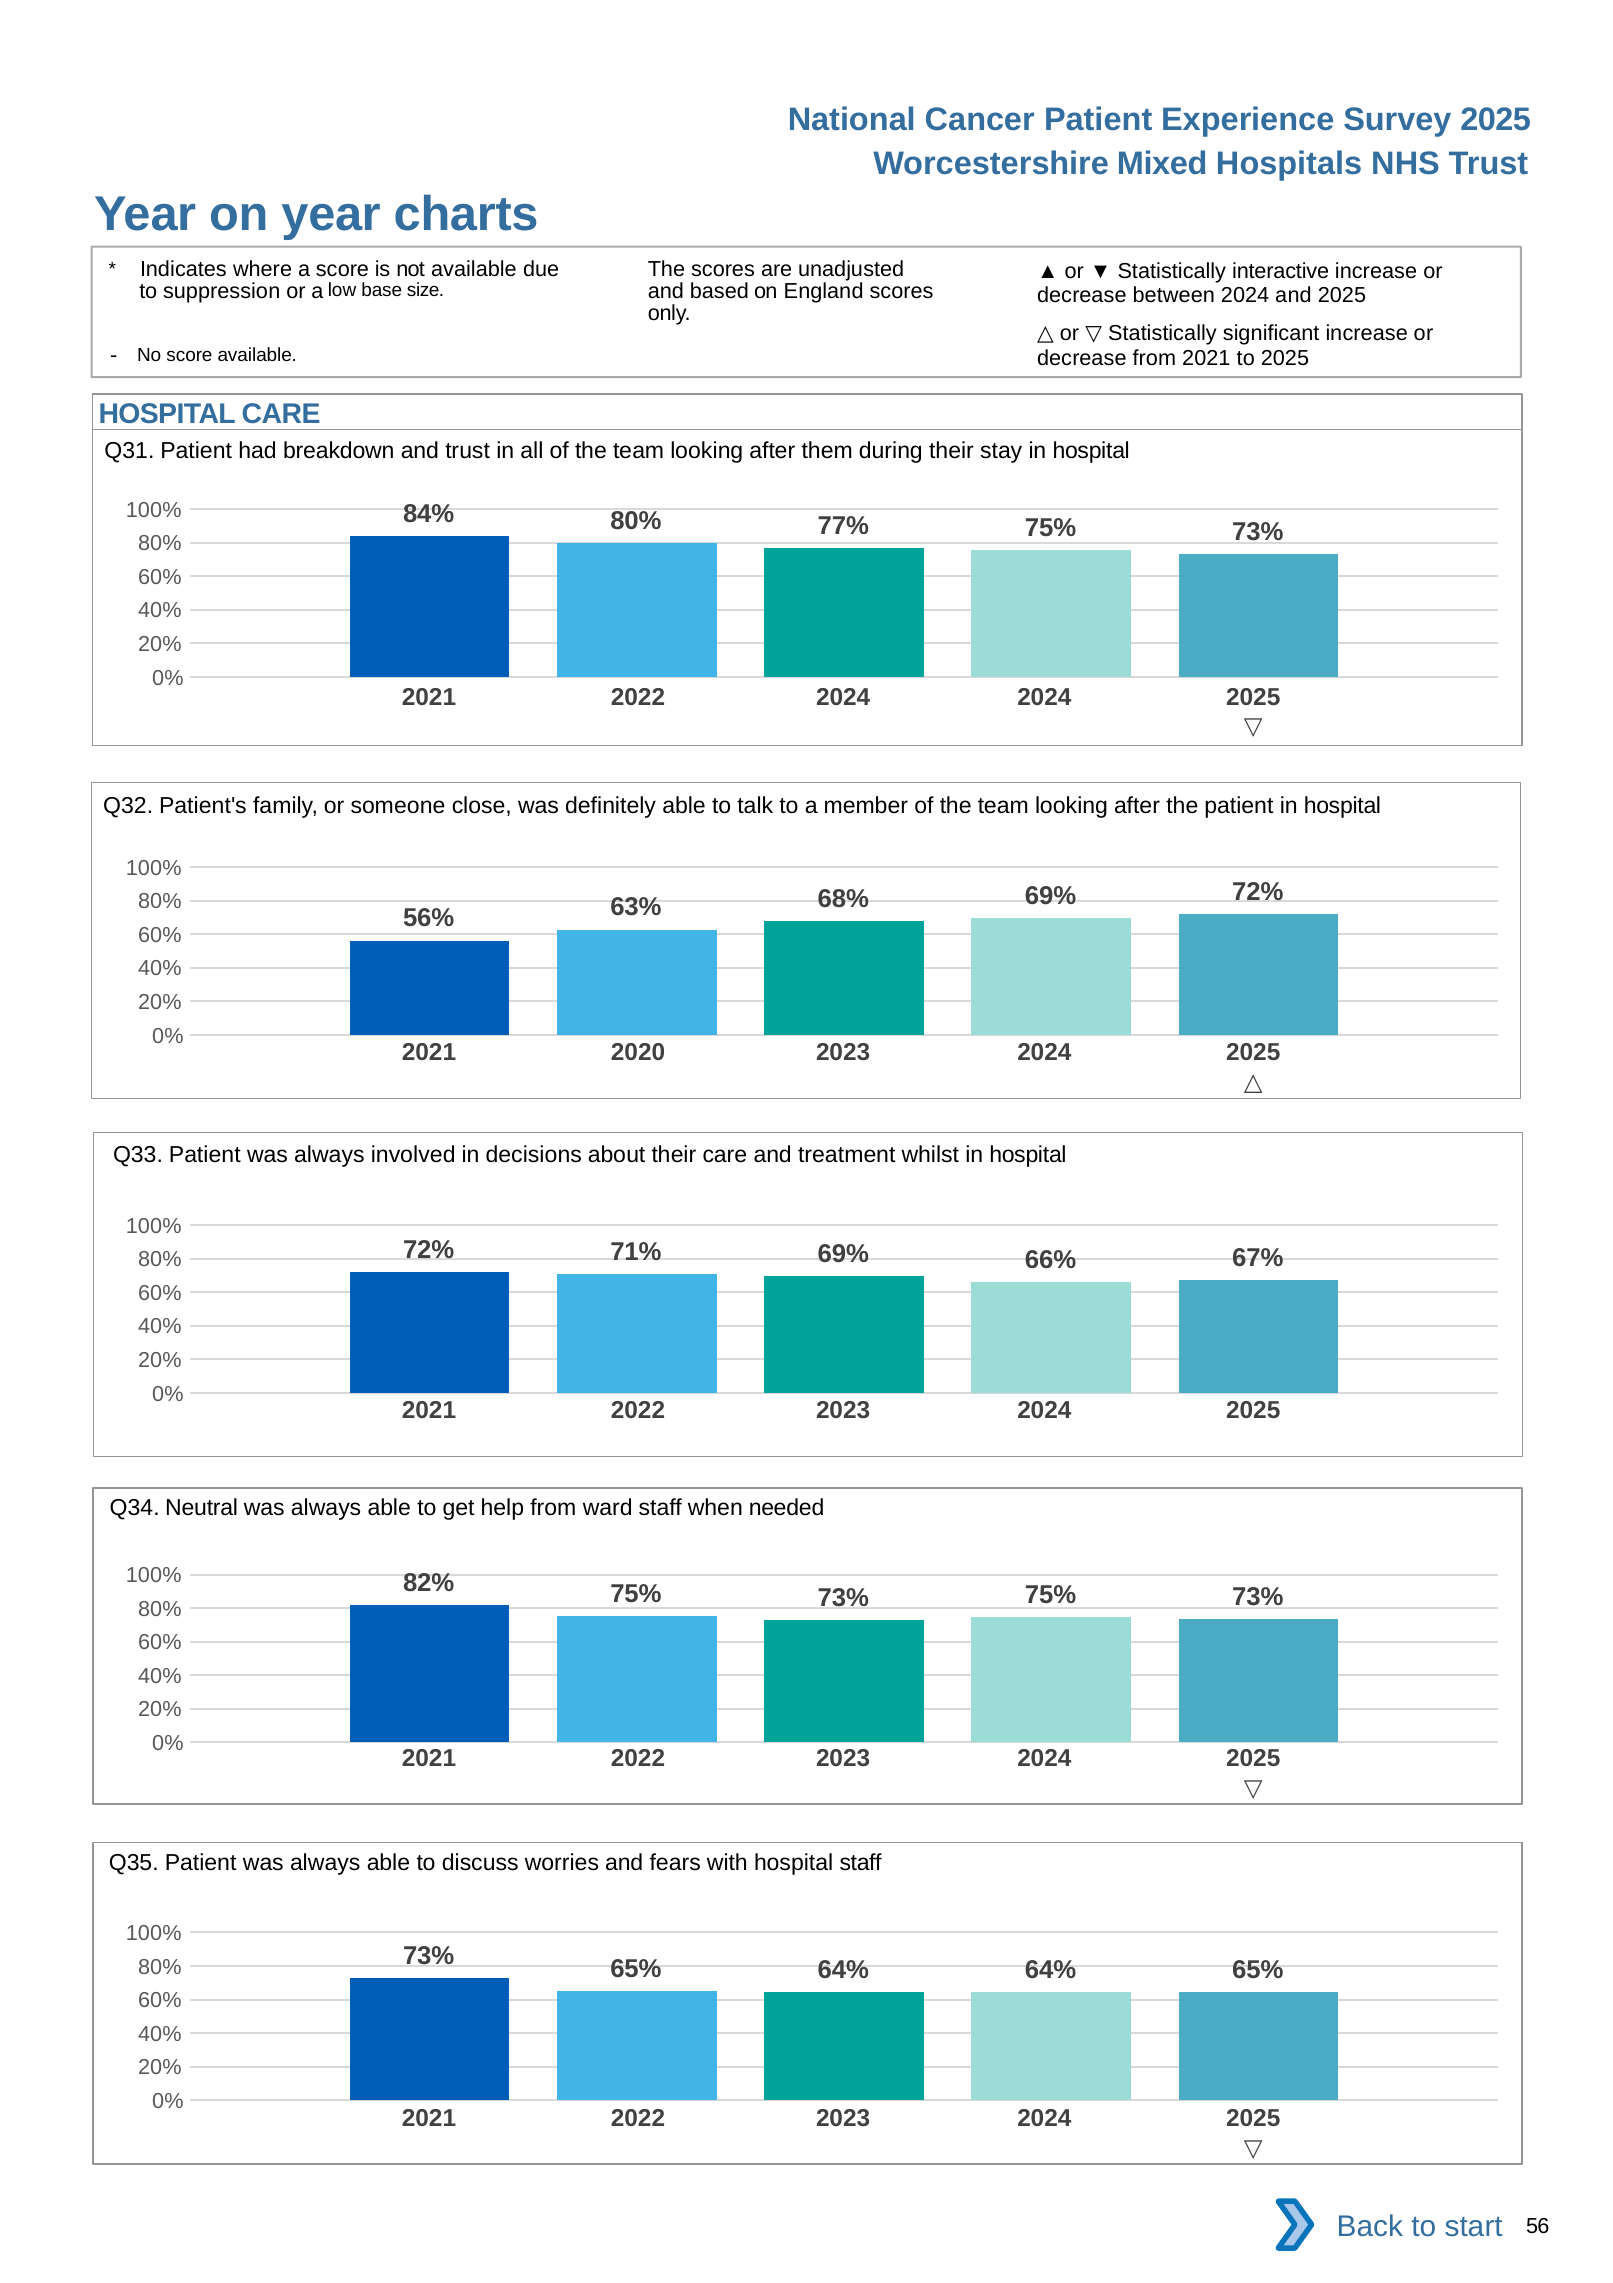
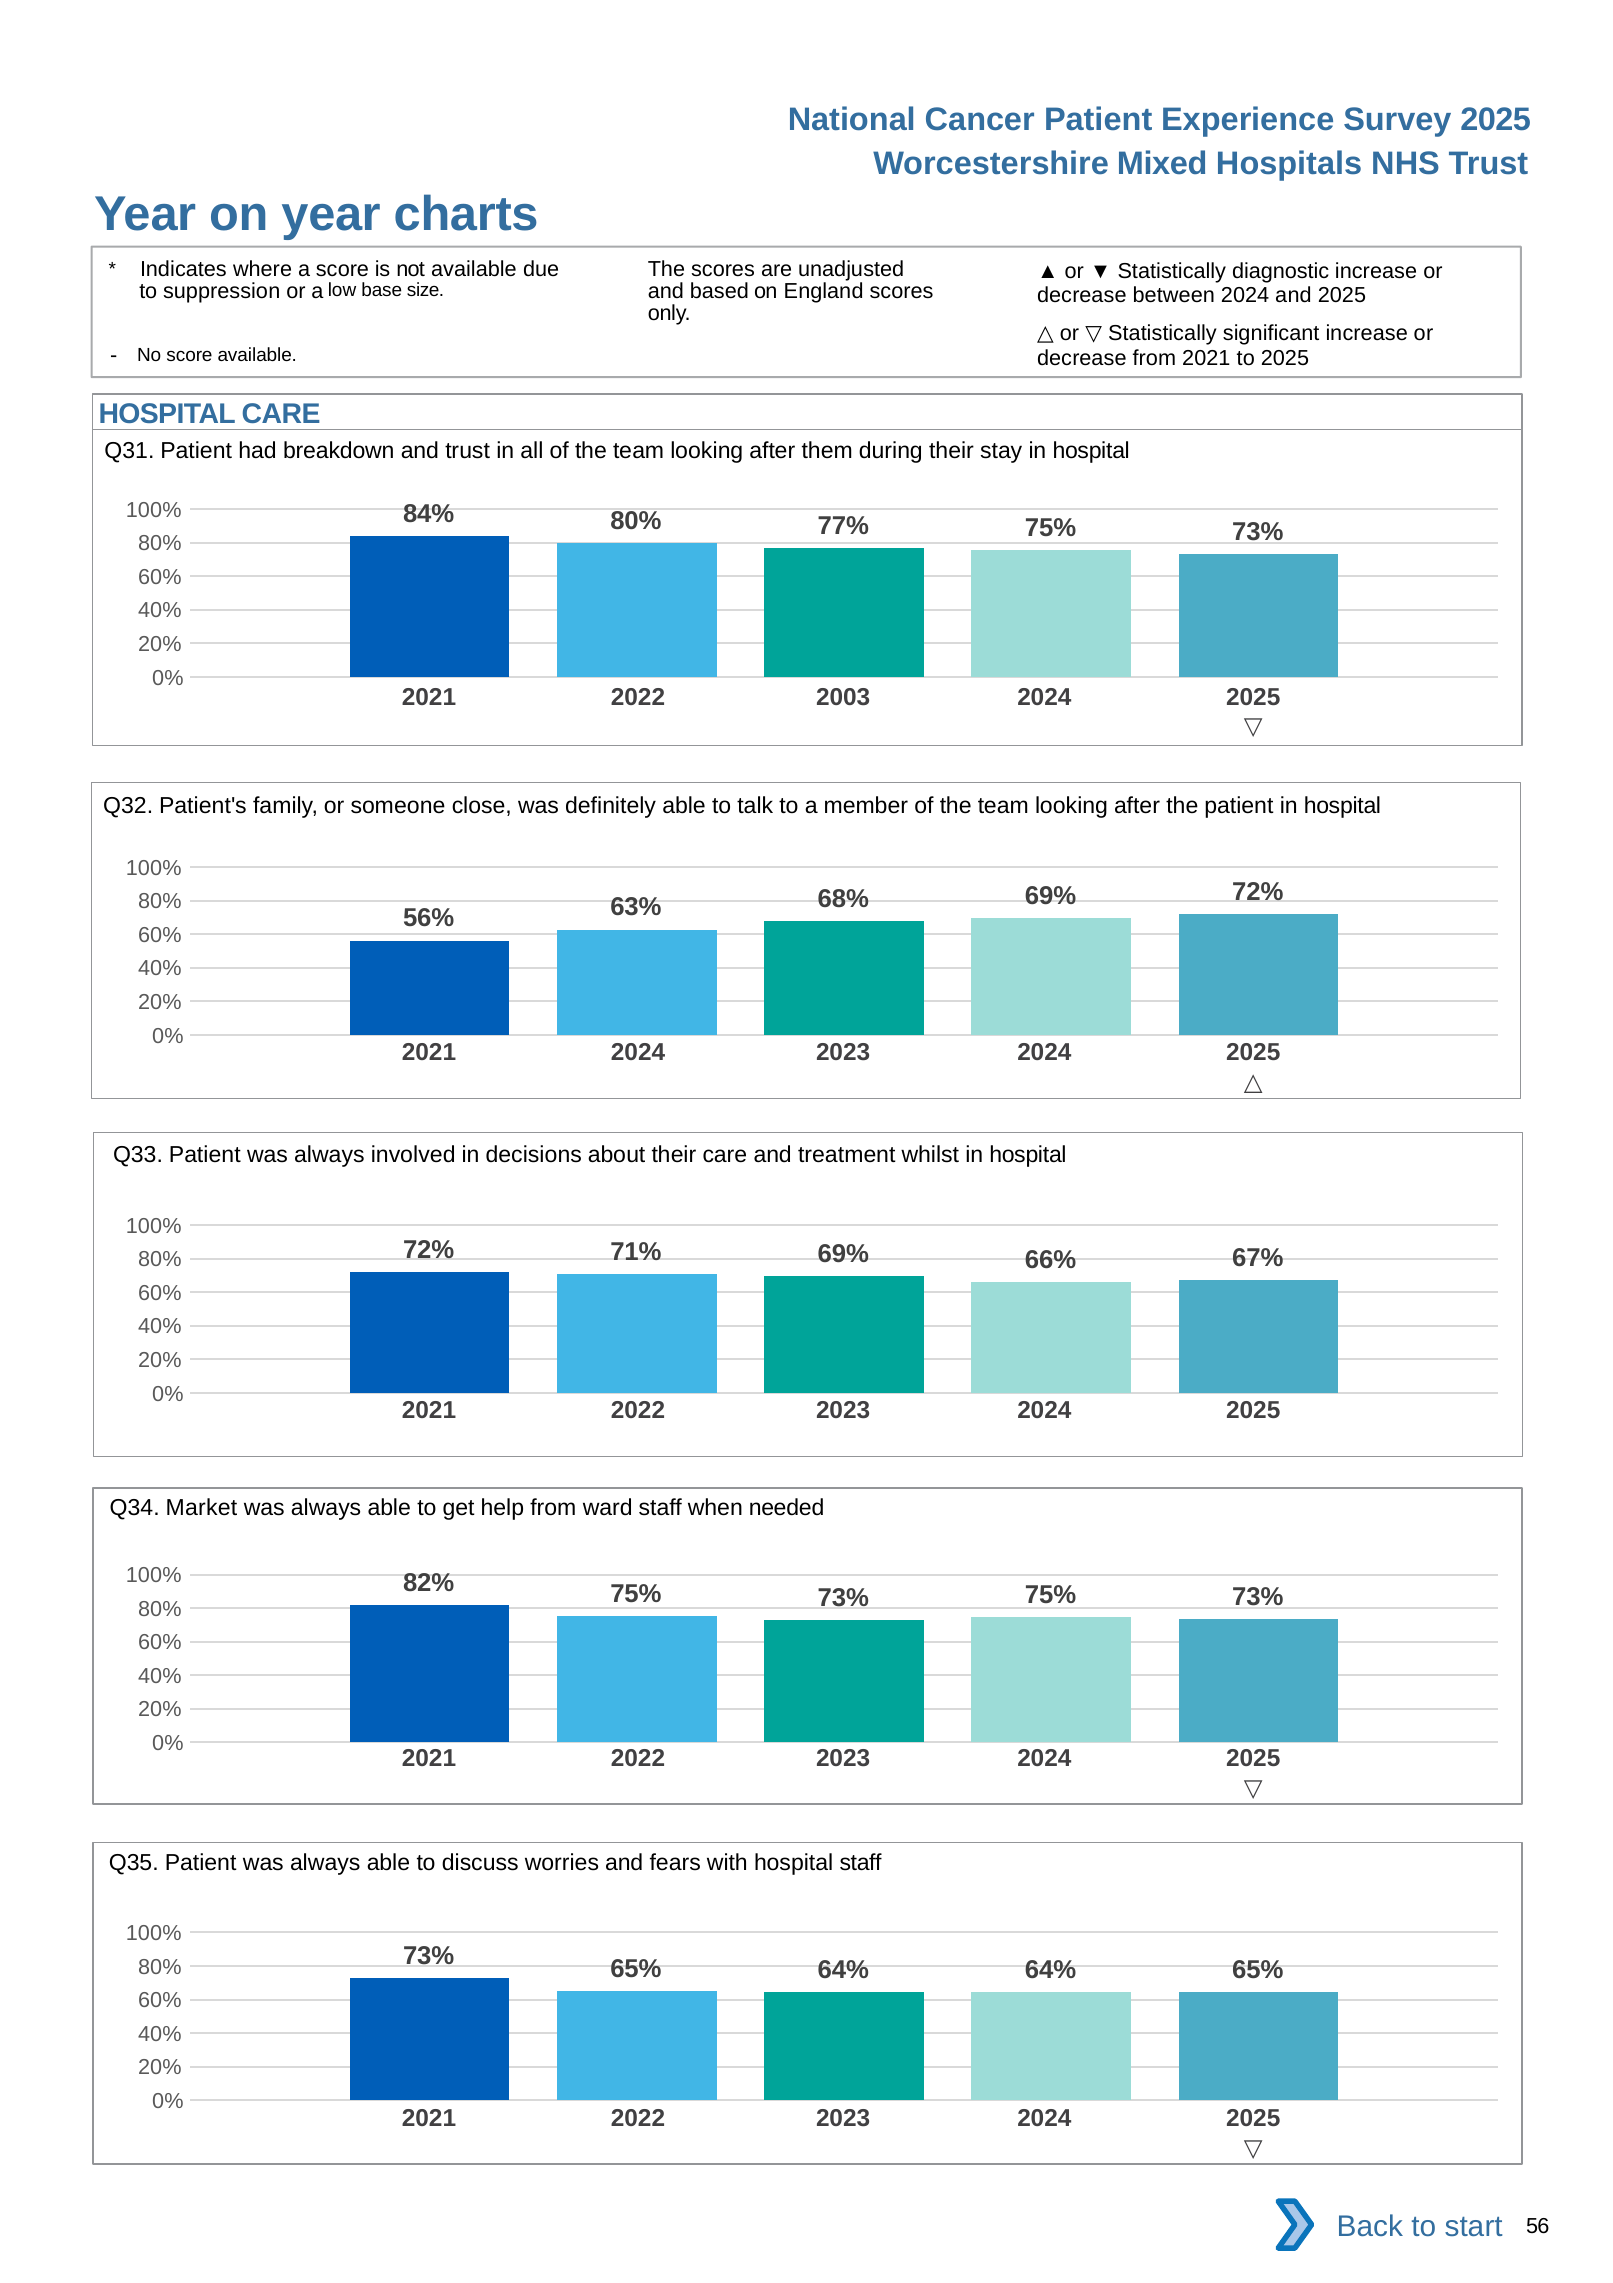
interactive: interactive -> diagnostic
2022 2024: 2024 -> 2003
2021 2020: 2020 -> 2024
Neutral: Neutral -> Market
